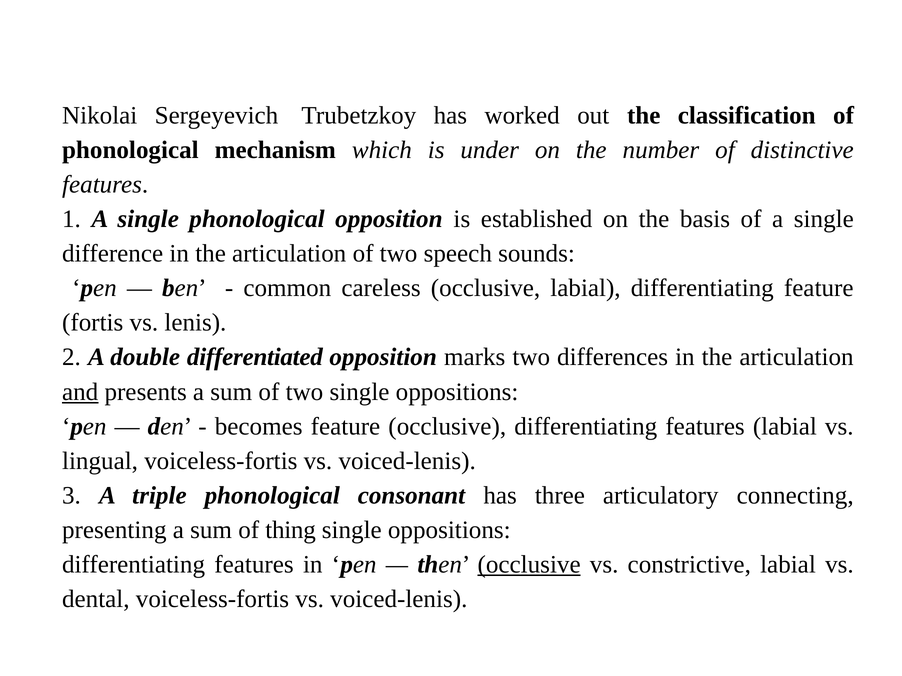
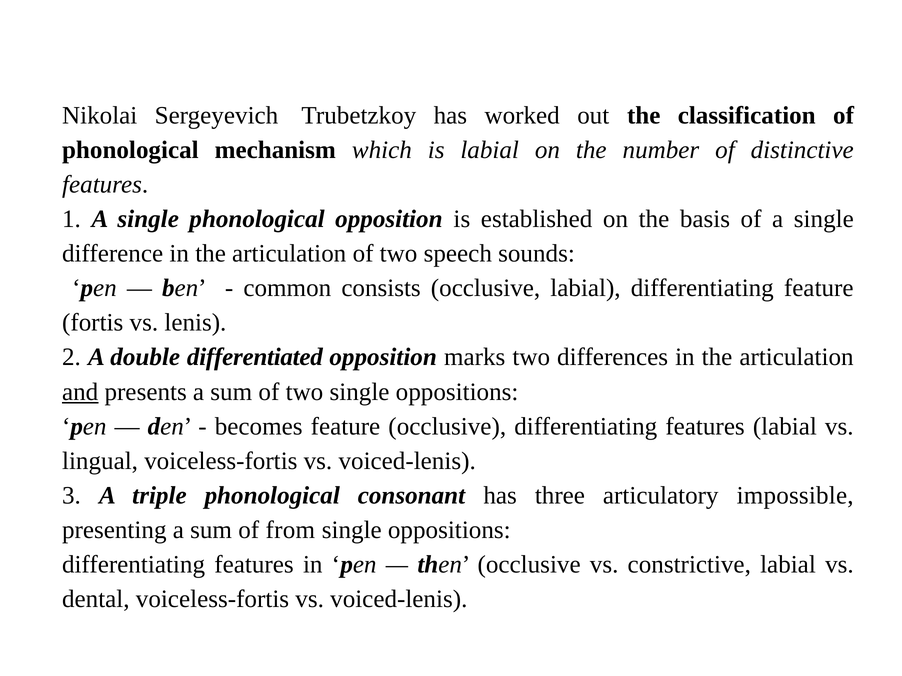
is under: under -> labial
careless: careless -> consists
connecting: connecting -> impossible
thing: thing -> from
occlusive at (529, 565) underline: present -> none
